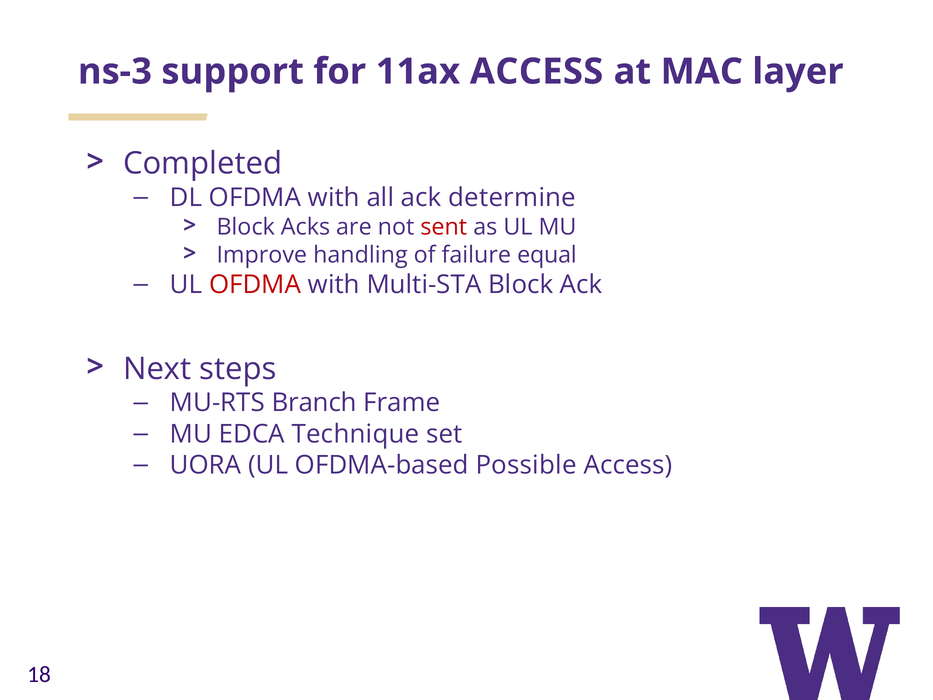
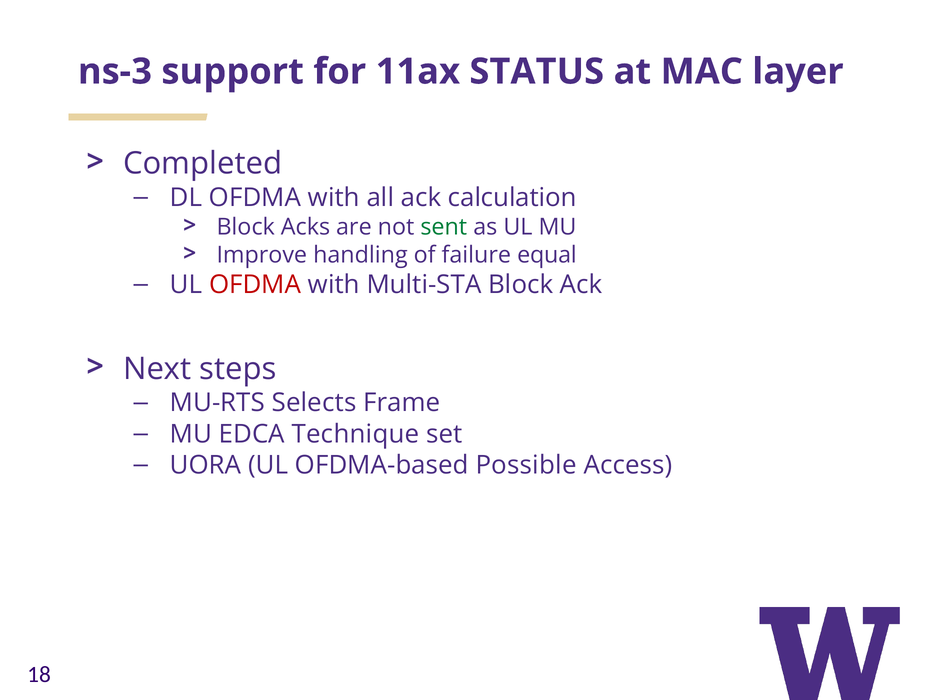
11ax ACCESS: ACCESS -> STATUS
determine: determine -> calculation
sent colour: red -> green
Branch: Branch -> Selects
